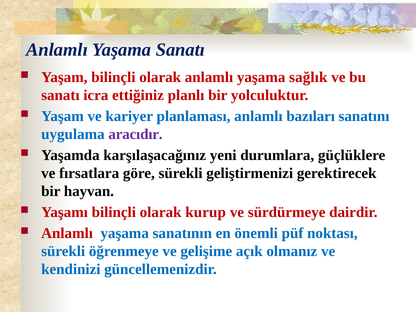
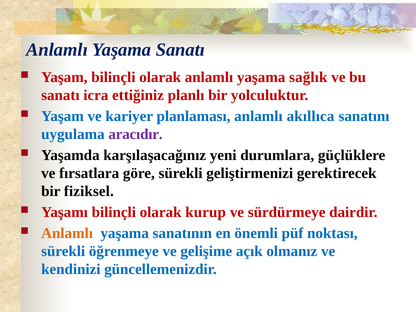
bazıları: bazıları -> akıllıca
hayvan: hayvan -> fiziksel
Anlamlı at (67, 233) colour: red -> orange
